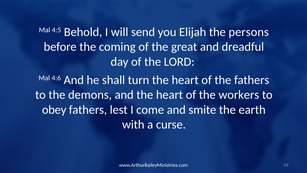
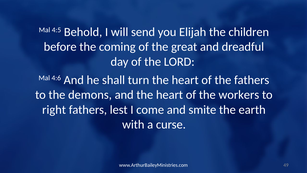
persons: persons -> children
obey: obey -> right
